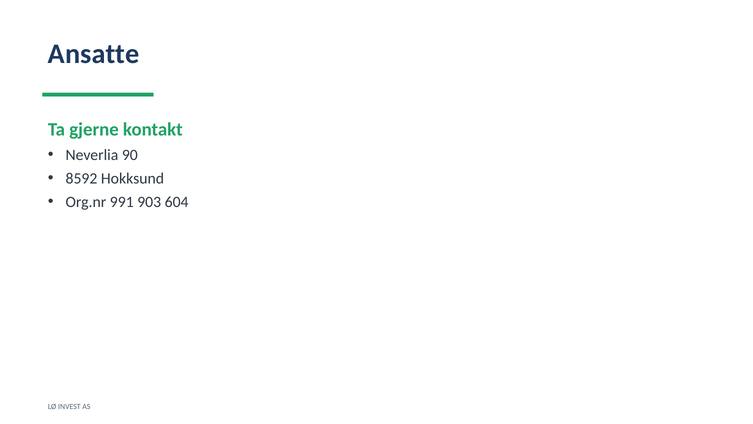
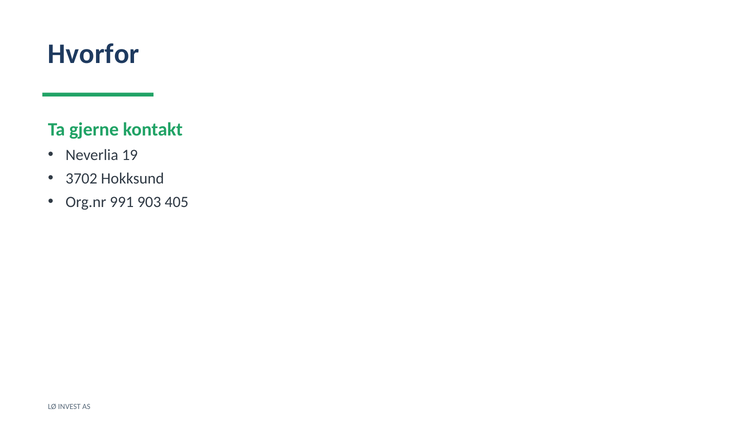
Ansatte: Ansatte -> Hvorfor
90: 90 -> 19
8592: 8592 -> 3702
604: 604 -> 405
